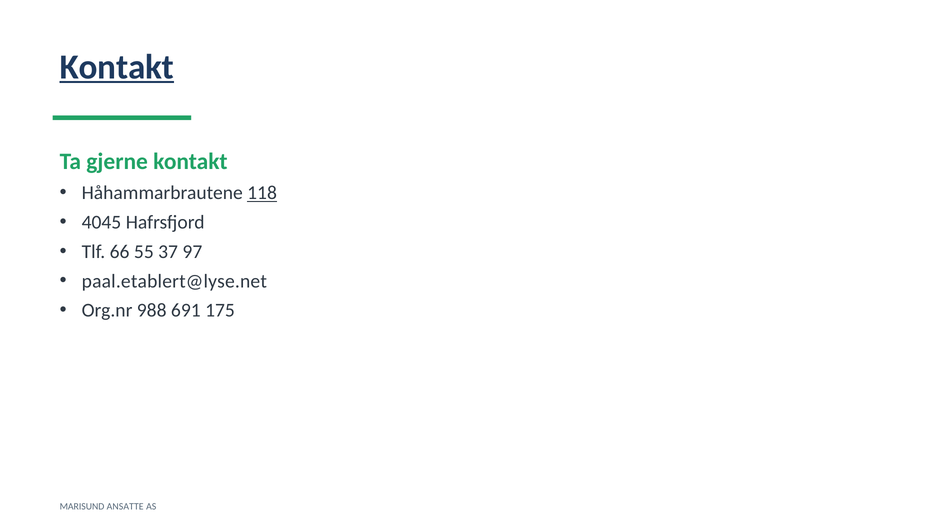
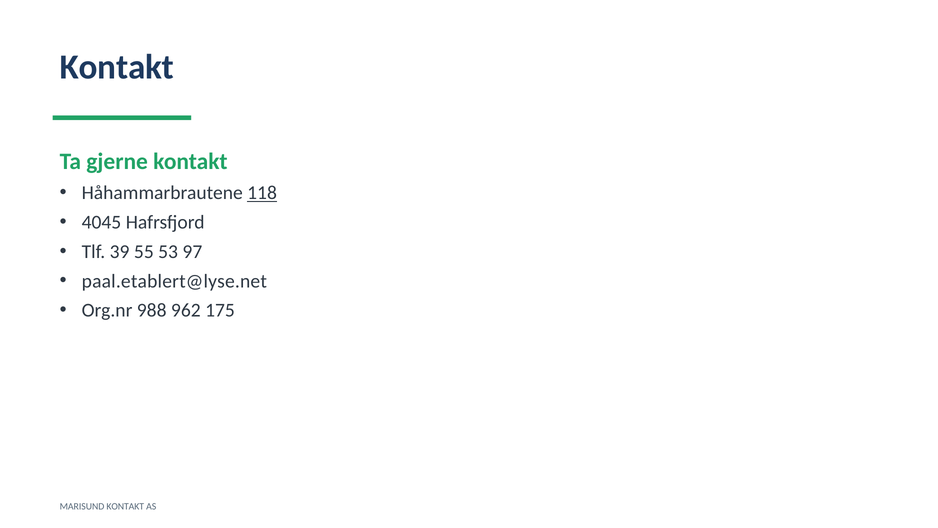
Kontakt at (117, 67) underline: present -> none
66: 66 -> 39
37: 37 -> 53
691: 691 -> 962
MARISUND ANSATTE: ANSATTE -> KONTAKT
